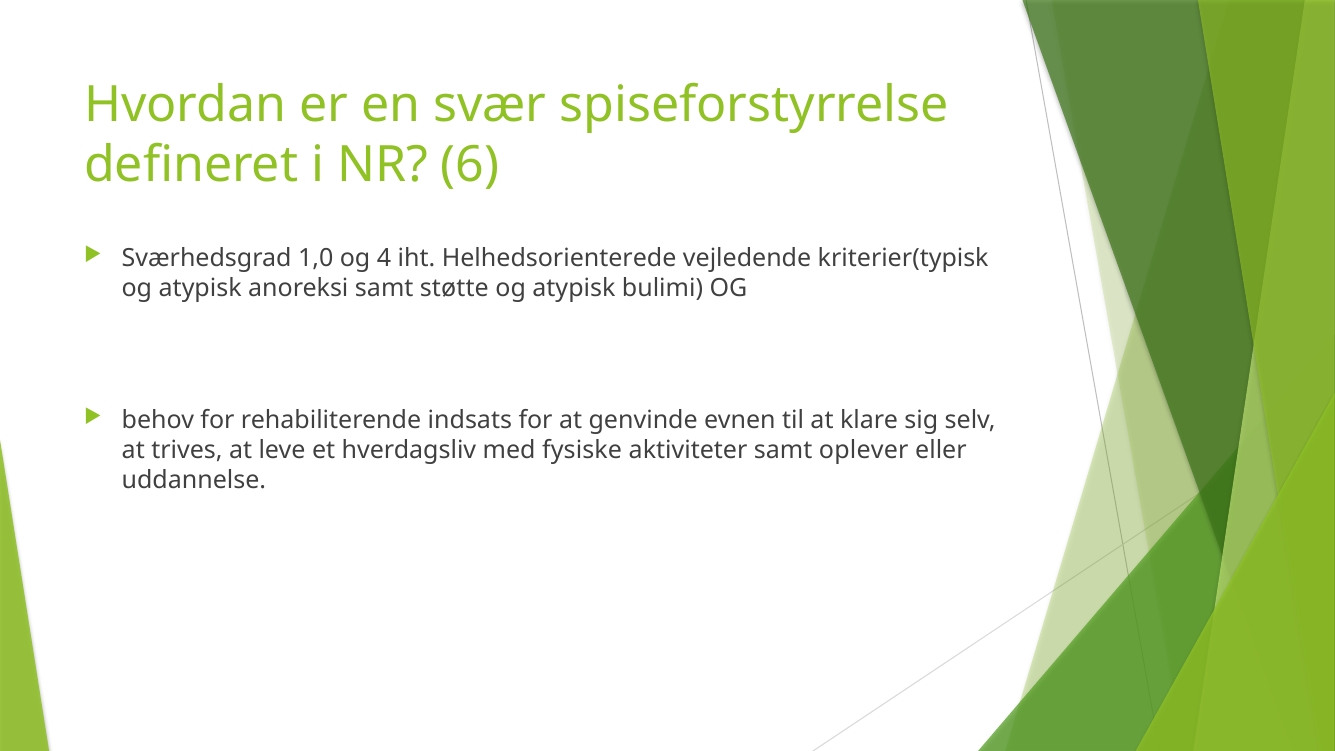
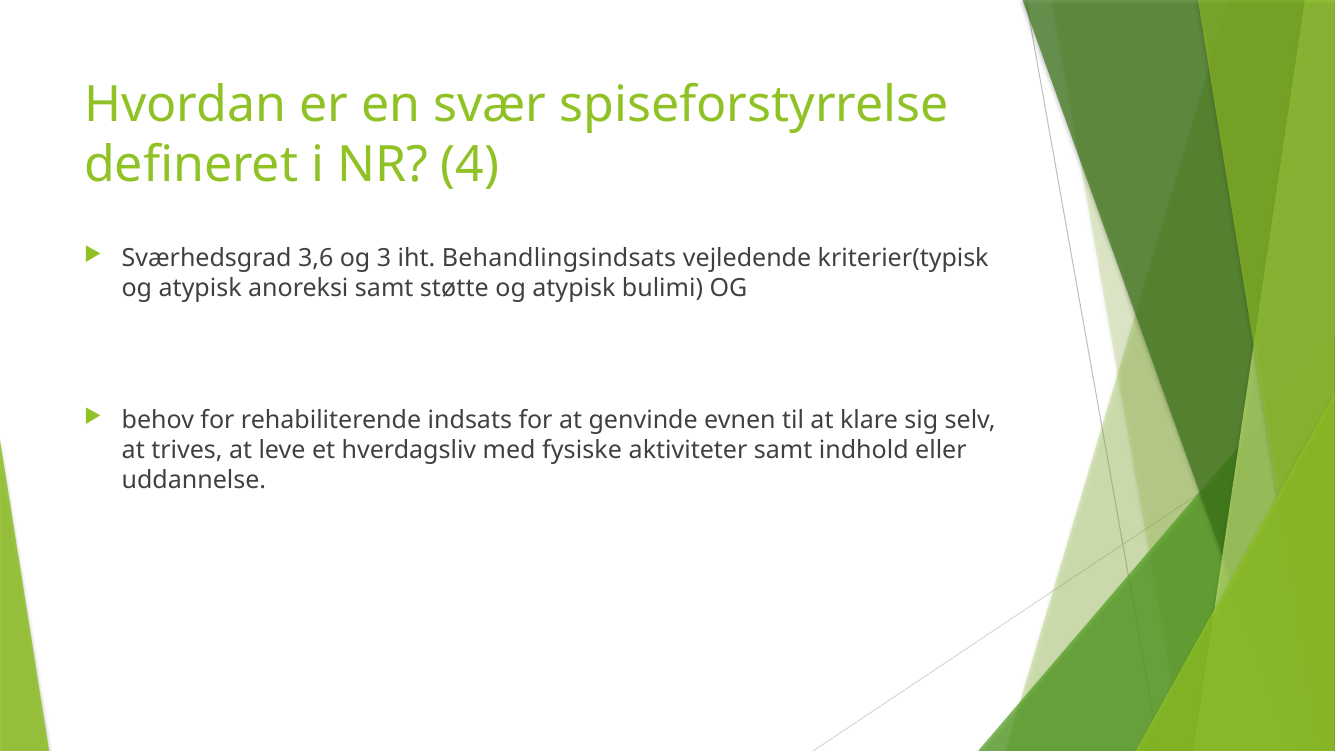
6: 6 -> 4
1,0: 1,0 -> 3,6
4: 4 -> 3
Helhedsorienterede: Helhedsorienterede -> Behandlingsindsats
oplever: oplever -> indhold
